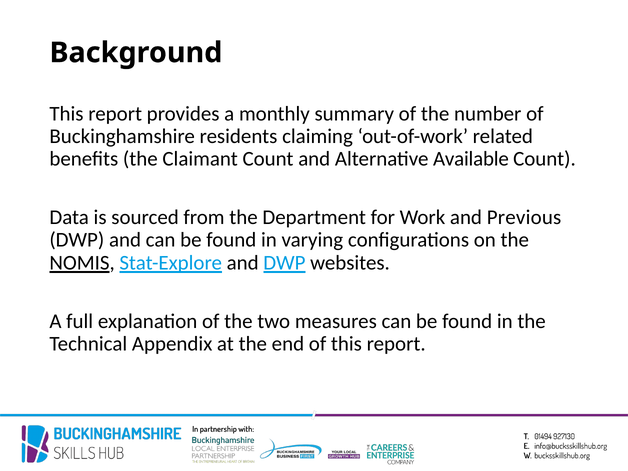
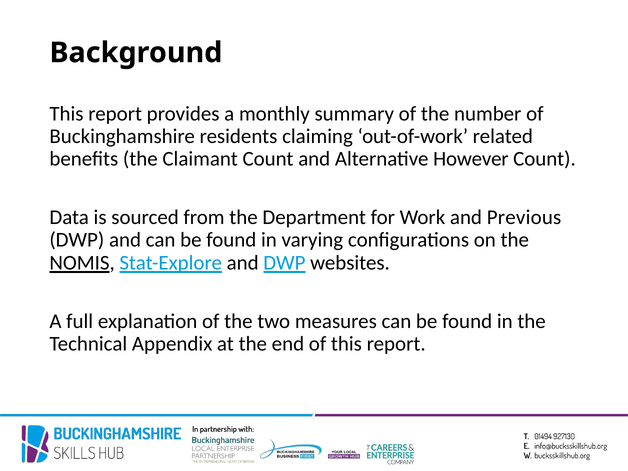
Available: Available -> However
